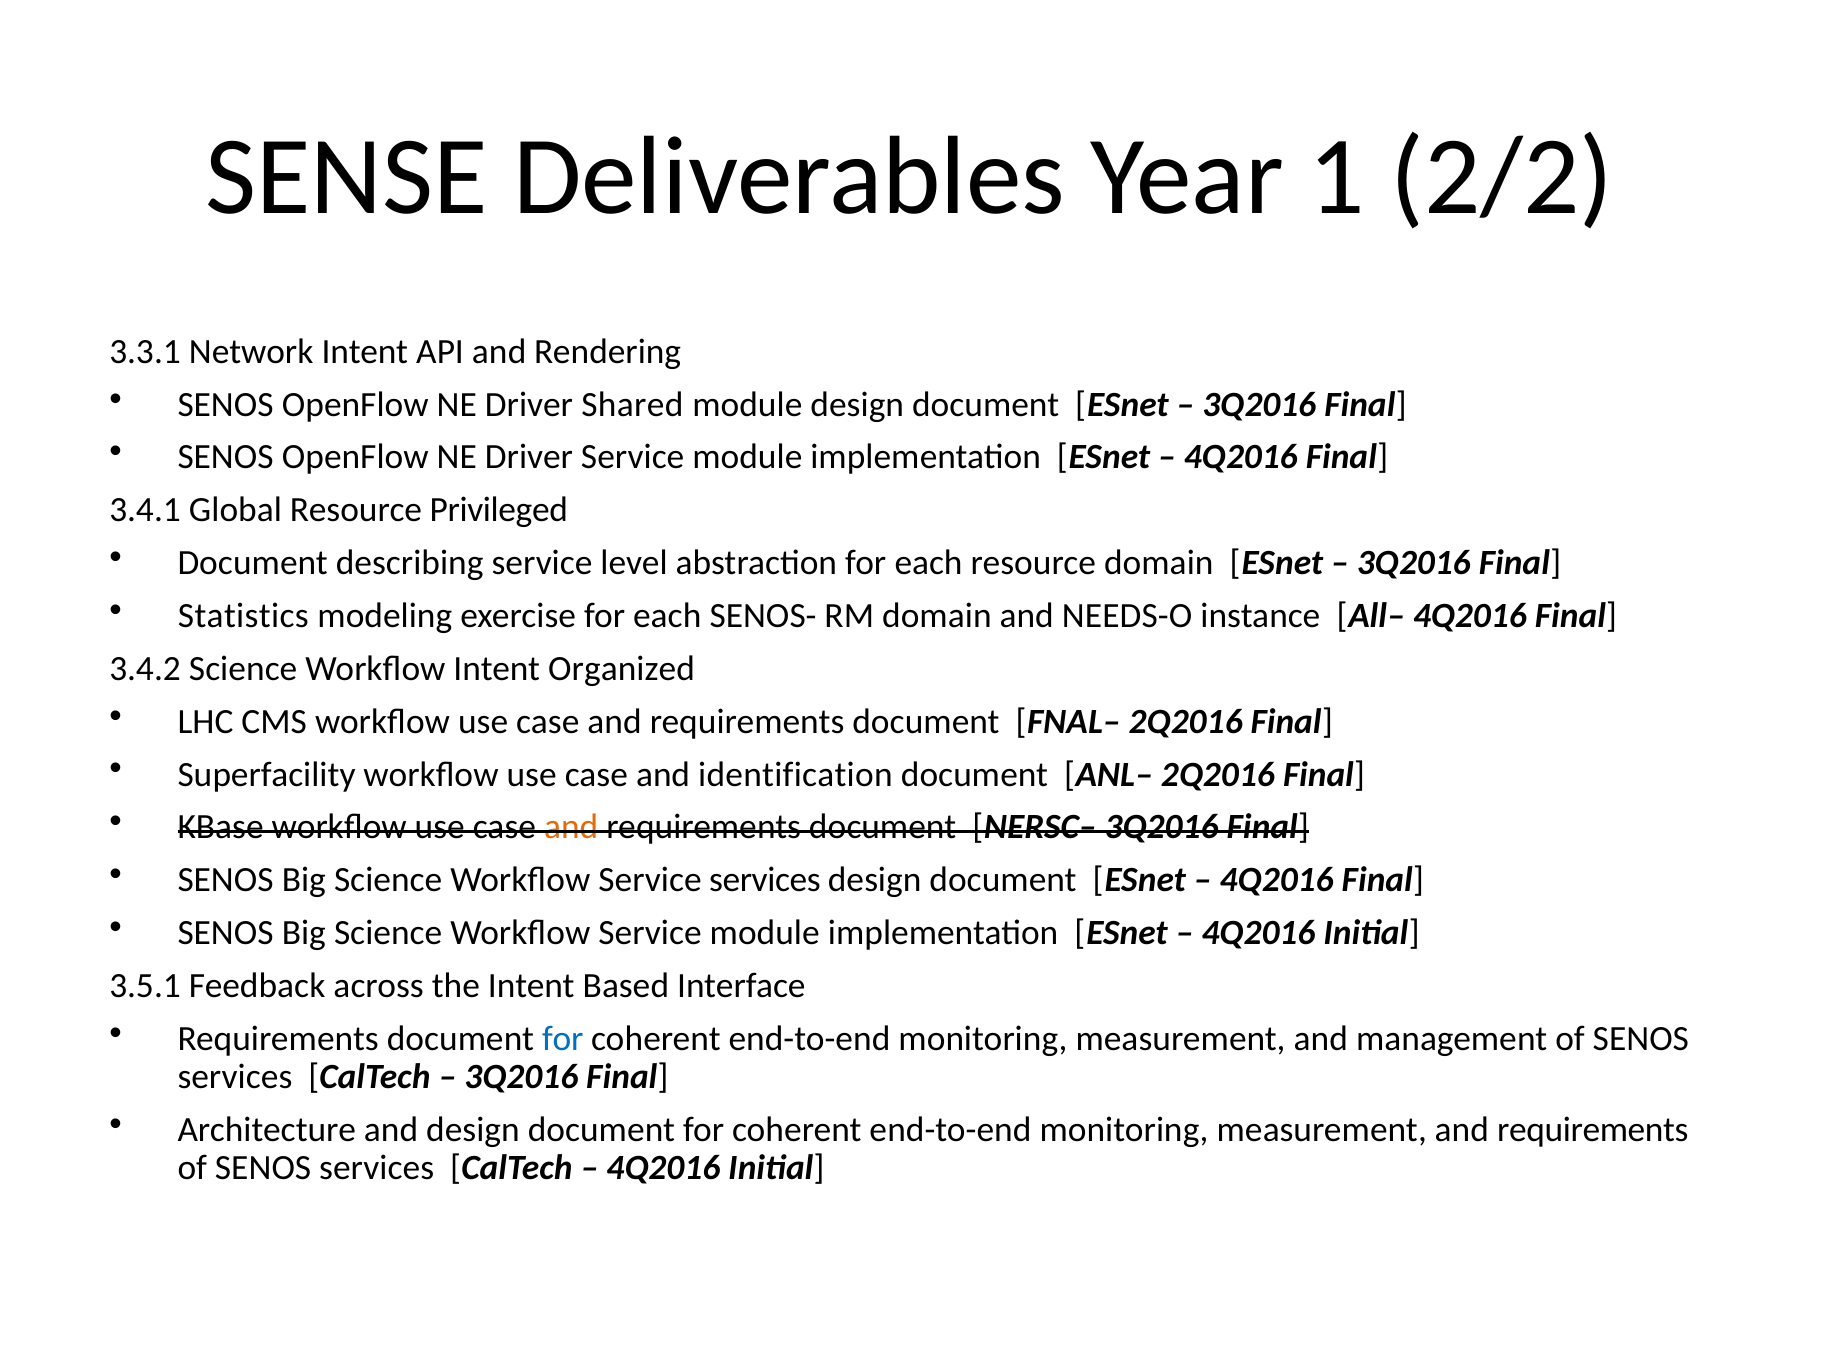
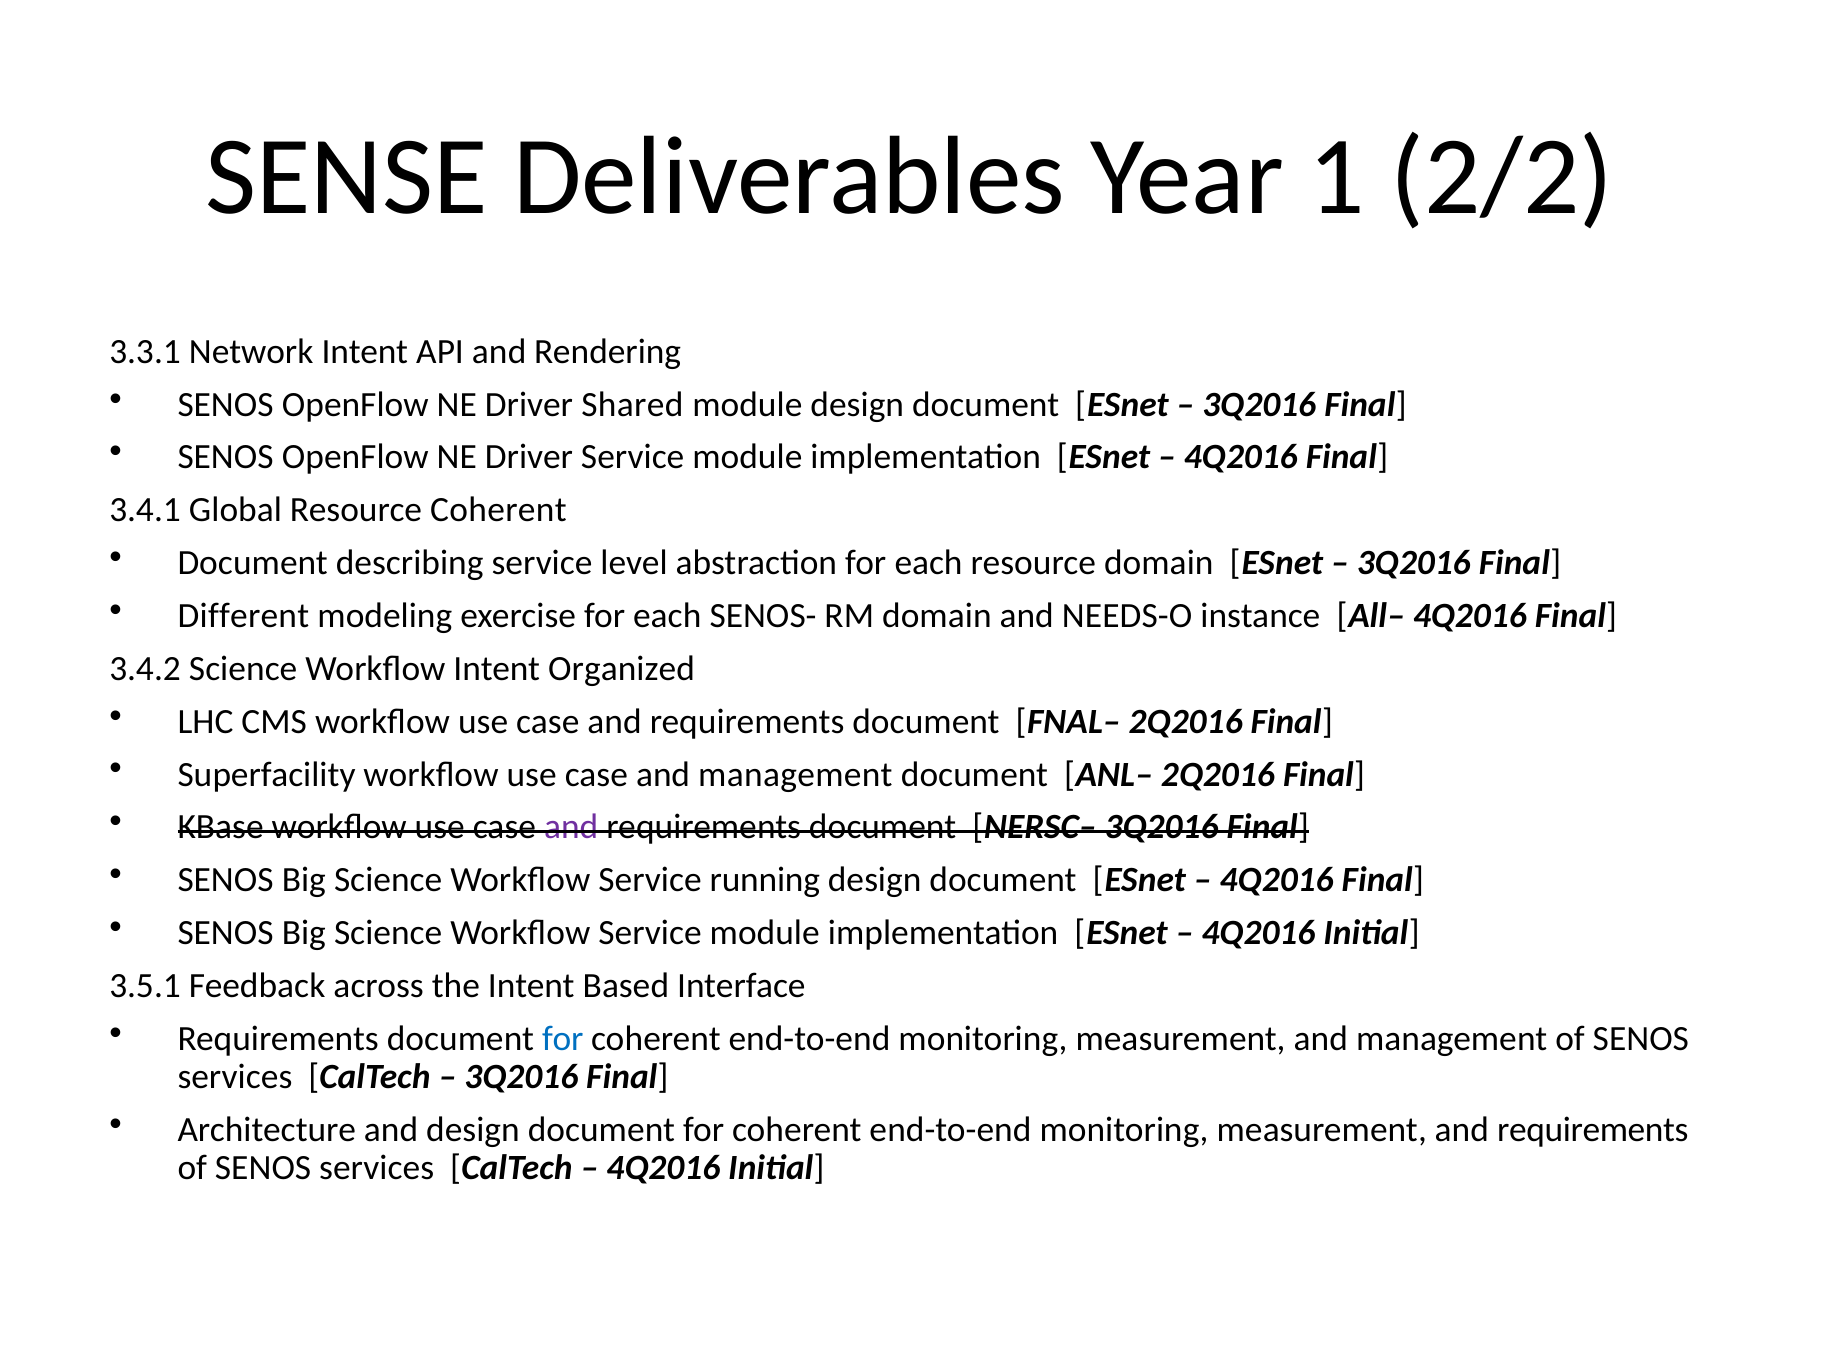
Resource Privileged: Privileged -> Coherent
Statistics: Statistics -> Different
case and identification: identification -> management
and at (571, 827) colour: orange -> purple
Service services: services -> running
